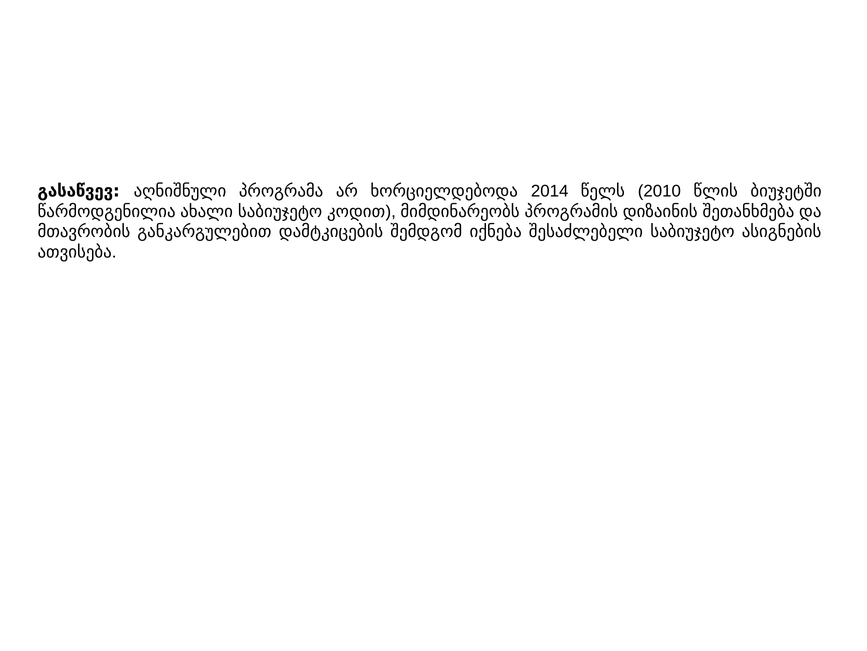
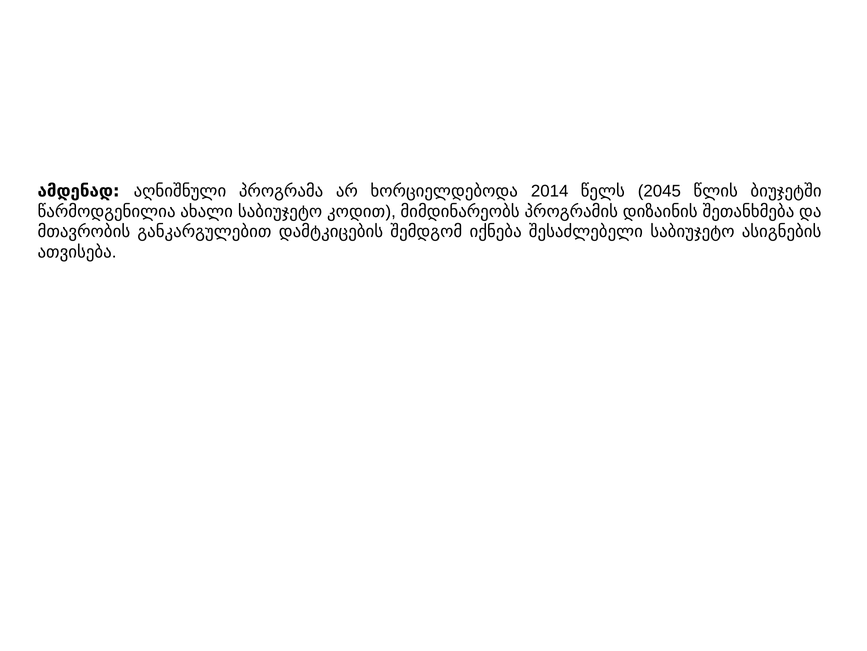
გასაწვევ: გასაწვევ -> ამდენად
2010: 2010 -> 2045
